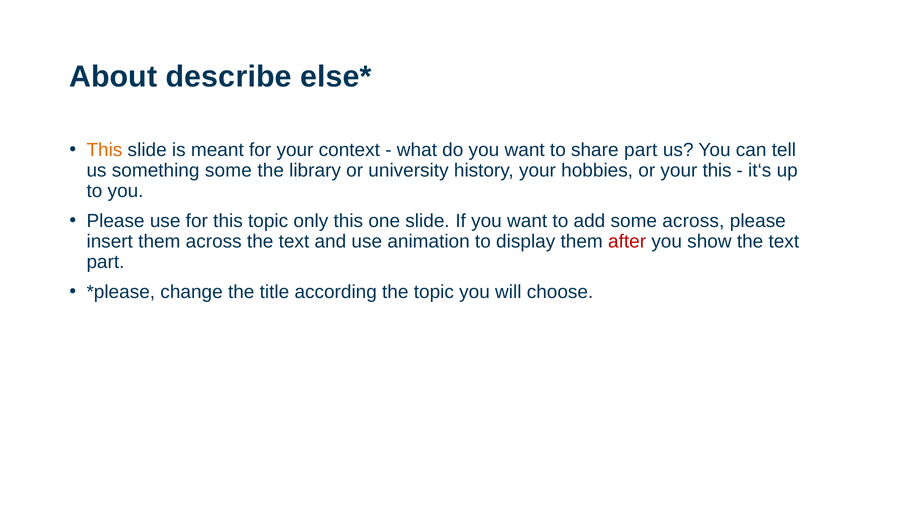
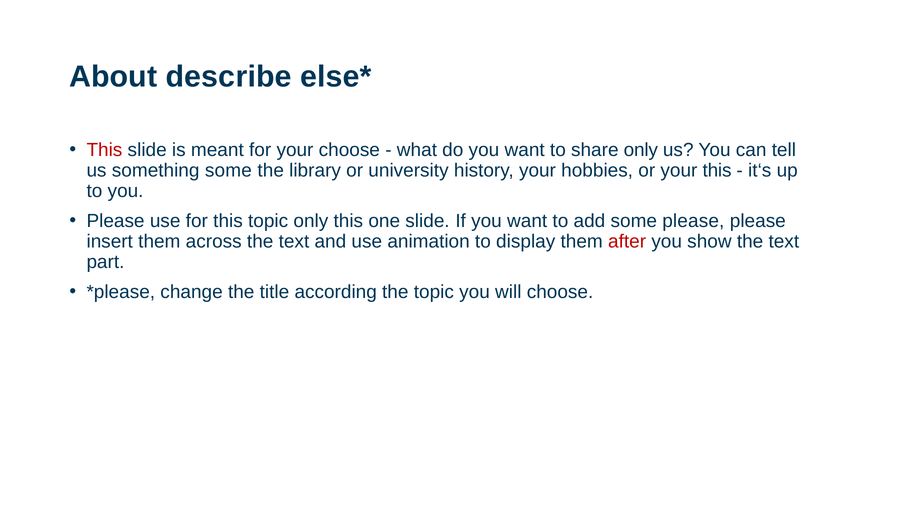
This at (104, 150) colour: orange -> red
your context: context -> choose
share part: part -> only
some across: across -> please
